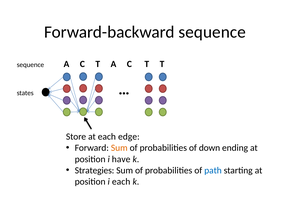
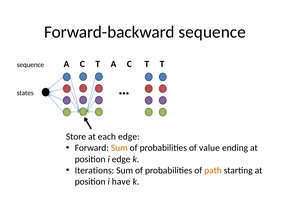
down: down -> value
i have: have -> edge
Strategies: Strategies -> Iterations
path colour: blue -> orange
i each: each -> have
